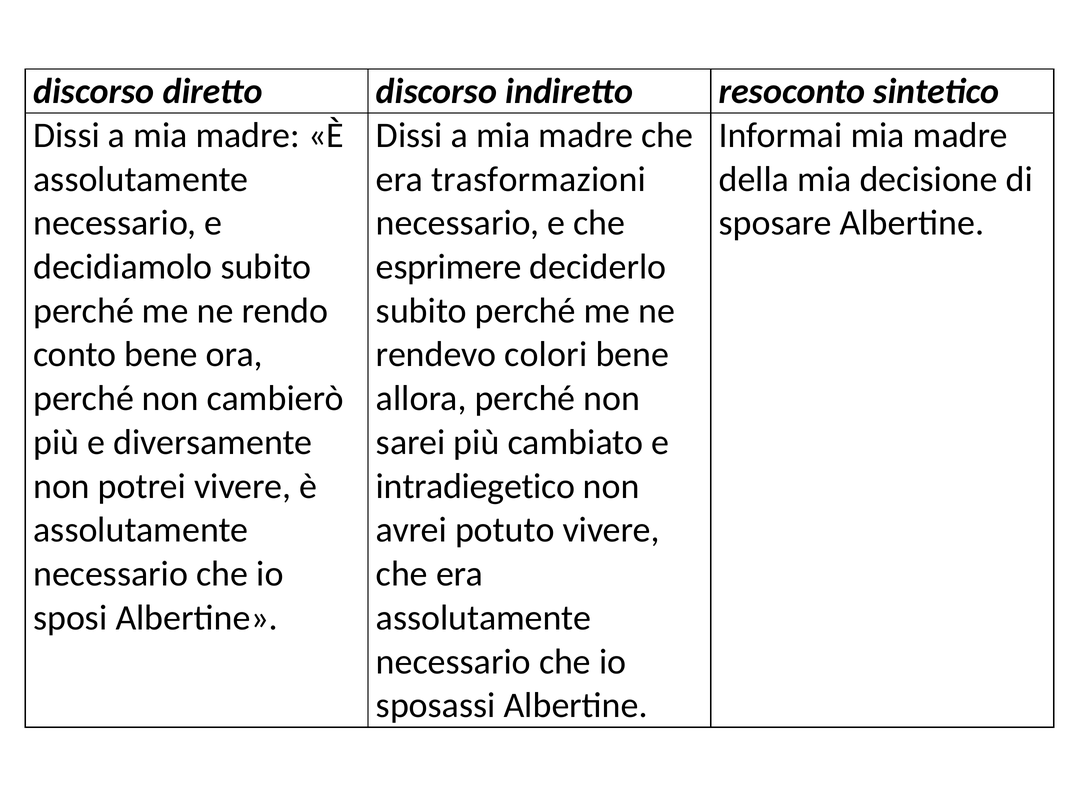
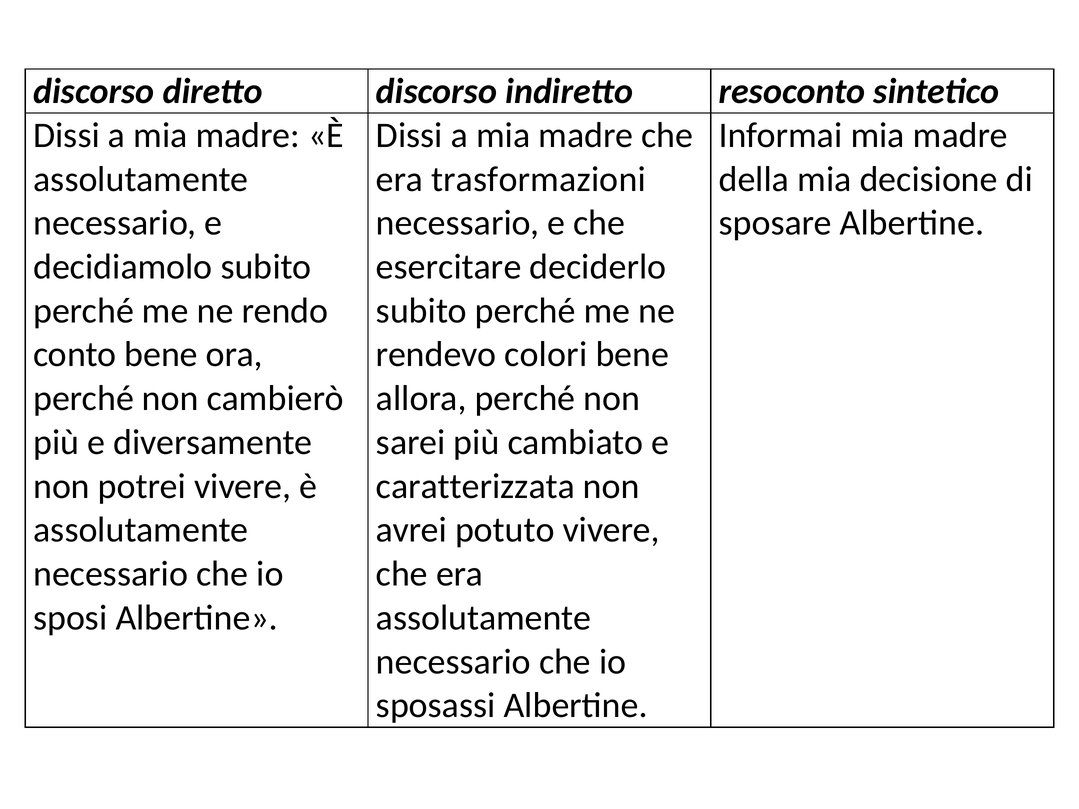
esprimere: esprimere -> esercitare
intradiegetico: intradiegetico -> caratterizzata
